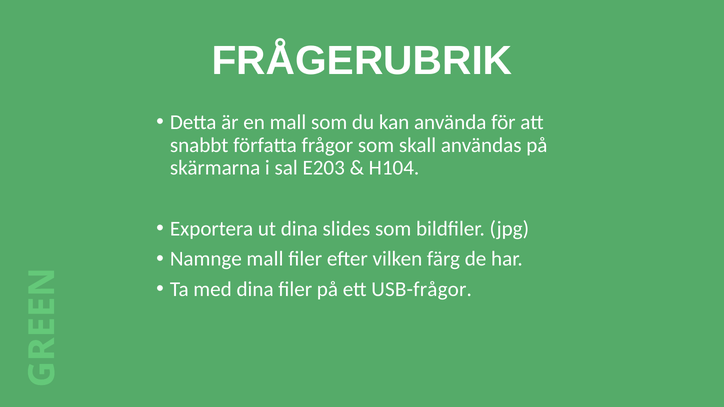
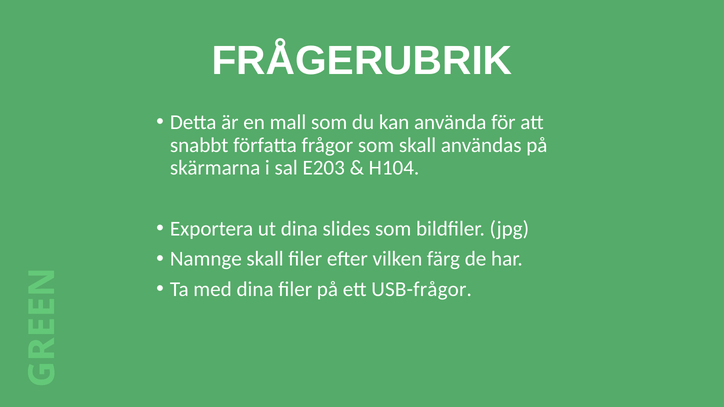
Namnge mall: mall -> skall
